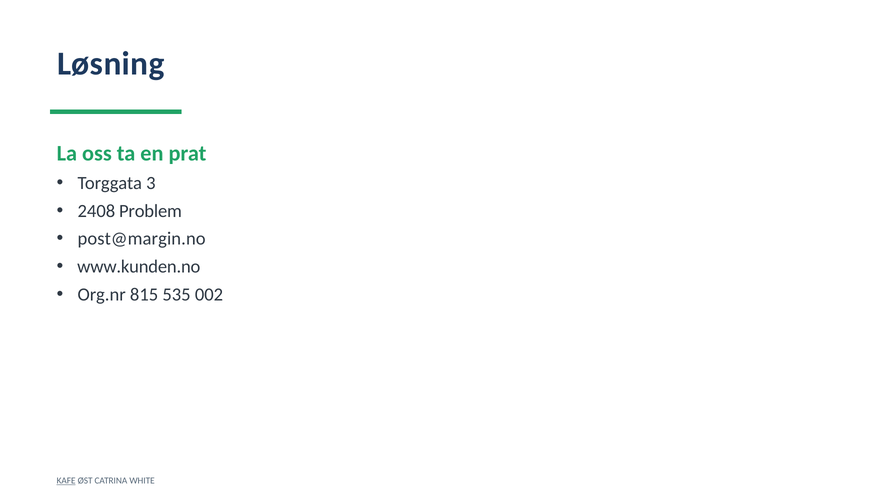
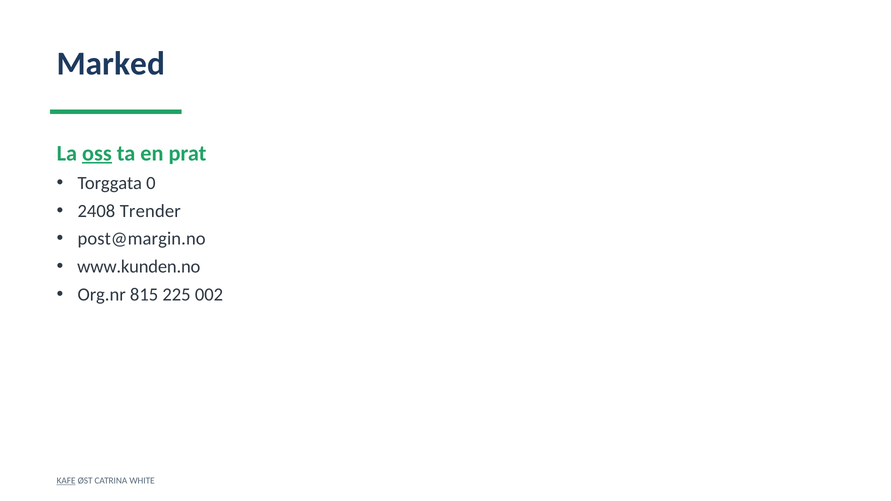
Løsning: Løsning -> Marked
oss underline: none -> present
3: 3 -> 0
Problem: Problem -> Trender
535: 535 -> 225
